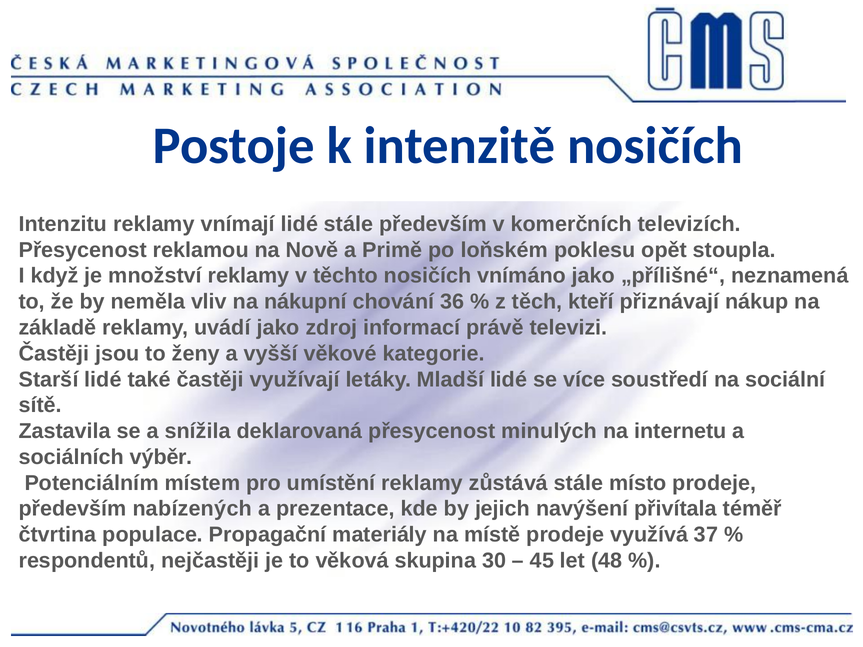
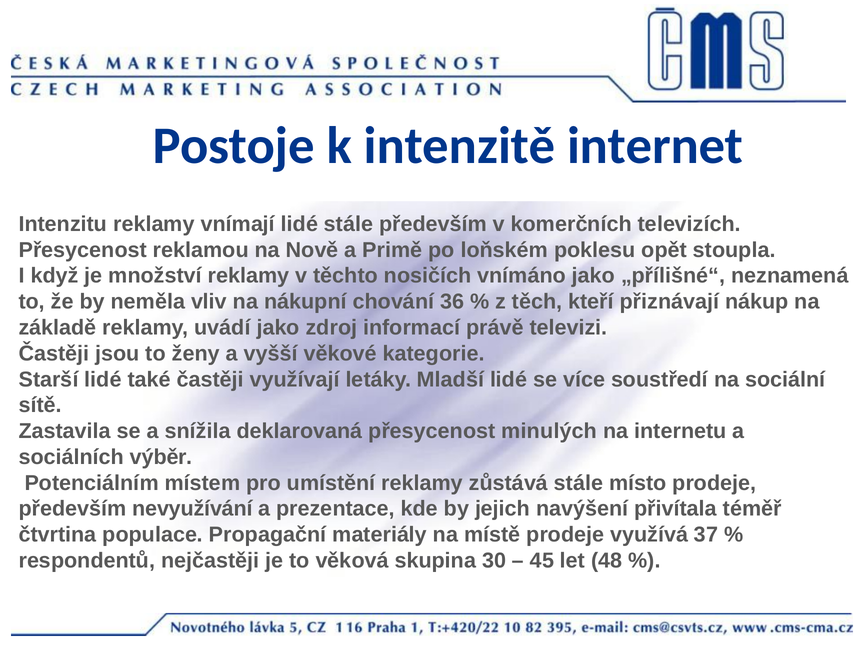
intenzitě nosičích: nosičích -> internet
nabízených: nabízených -> nevyužívání
